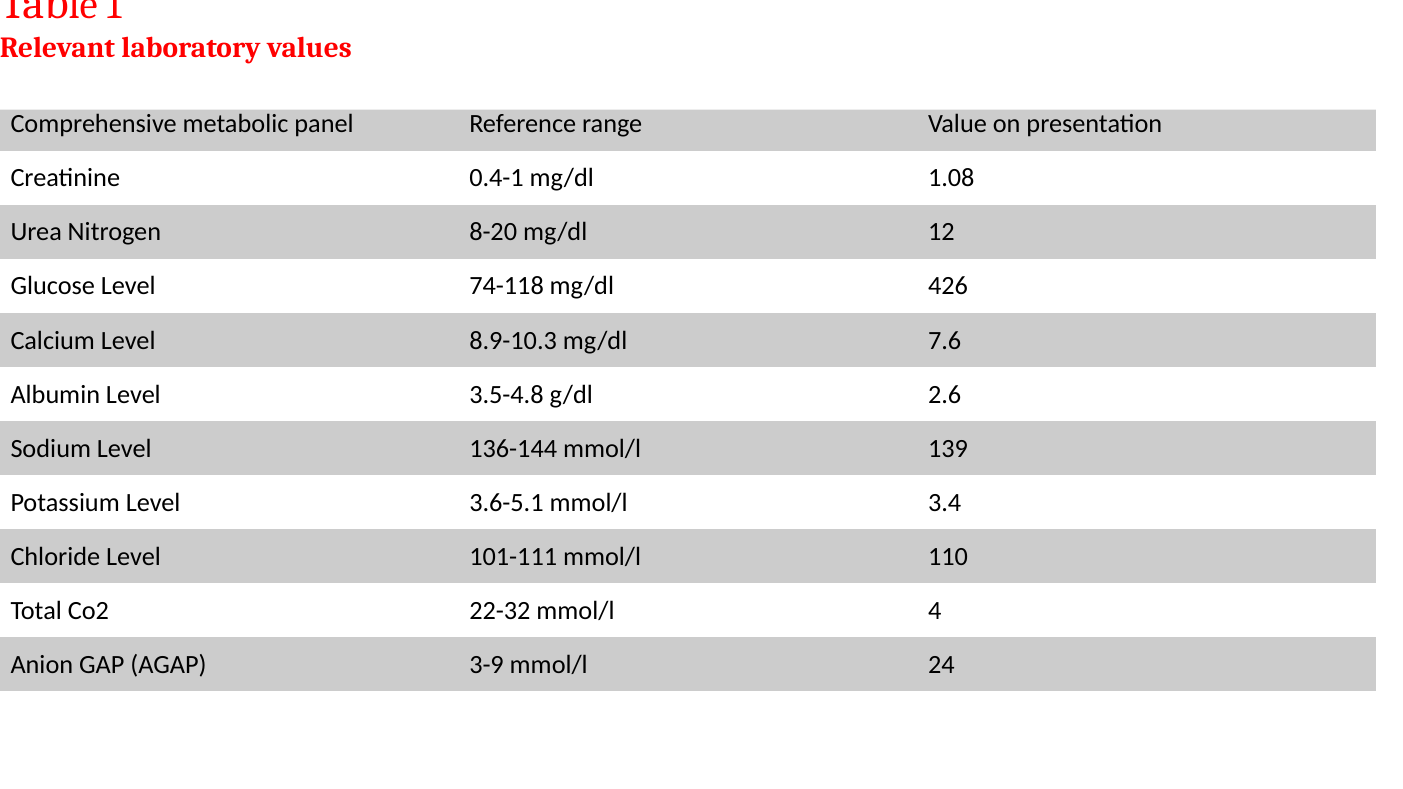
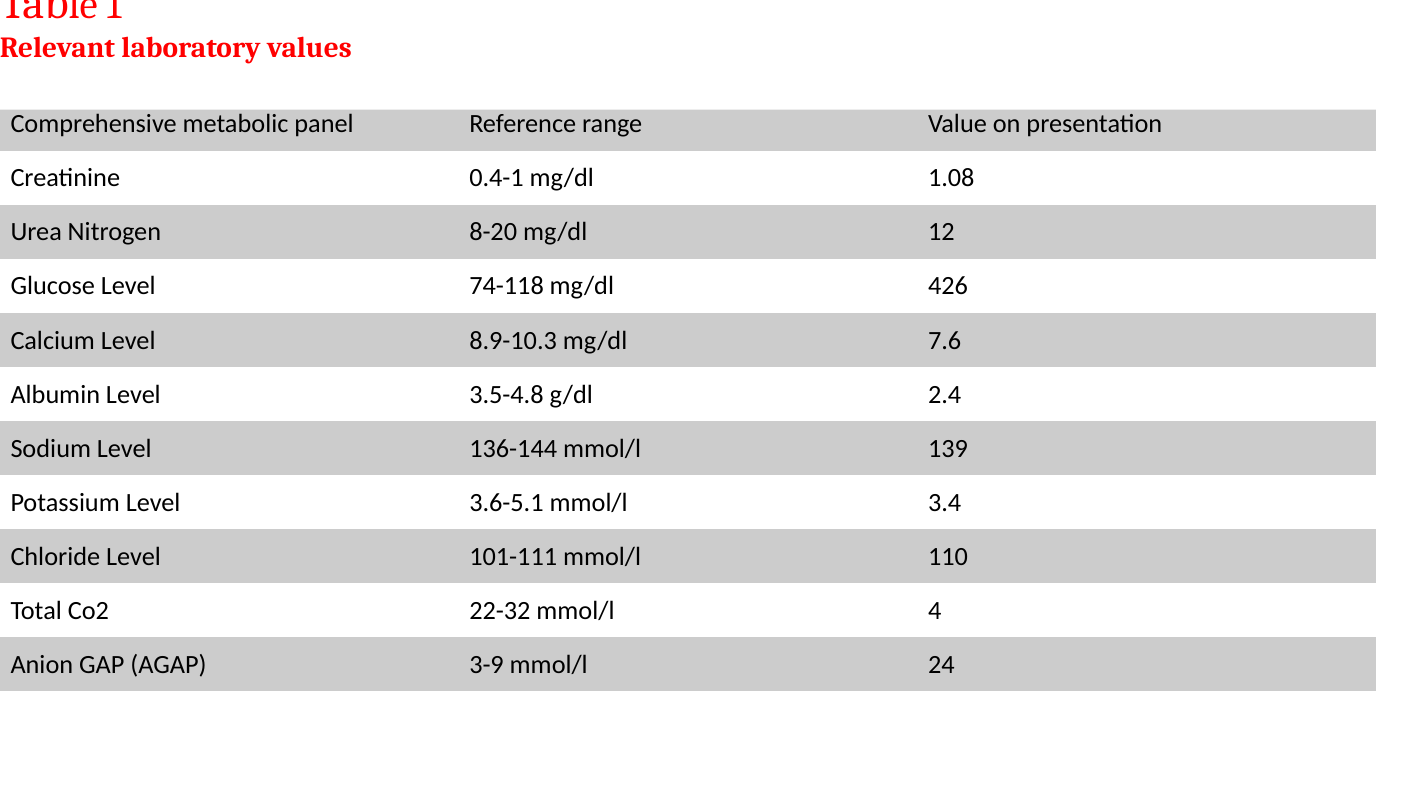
2.6: 2.6 -> 2.4
